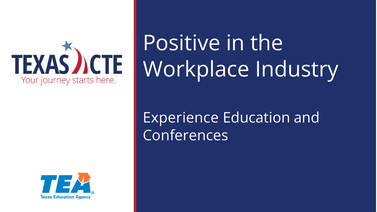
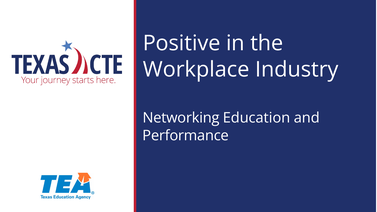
Experience: Experience -> Networking
Conferences: Conferences -> Performance
